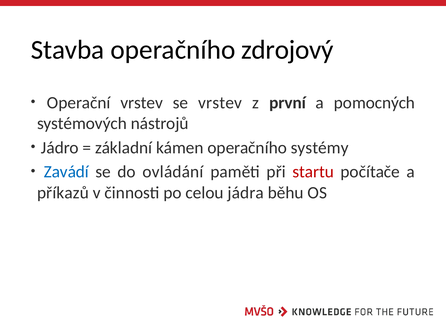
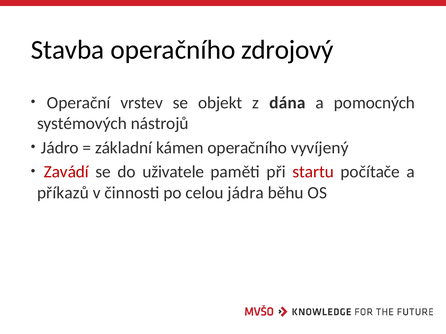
se vrstev: vrstev -> objekt
první: první -> dána
systémy: systémy -> vyvíjený
Zavádí colour: blue -> red
ovládání: ovládání -> uživatele
